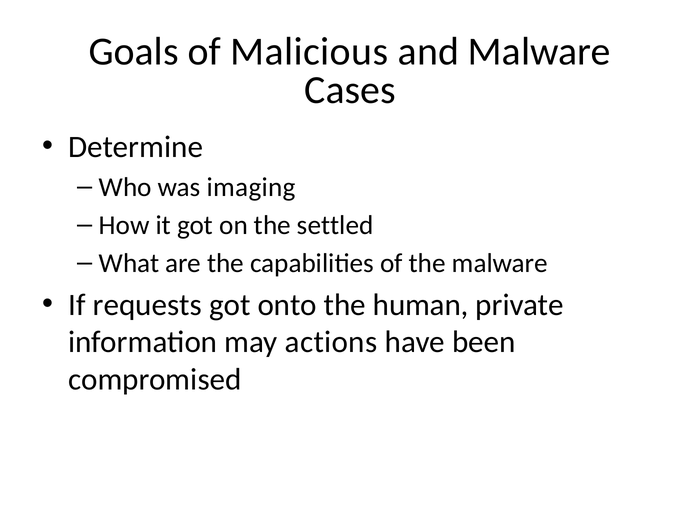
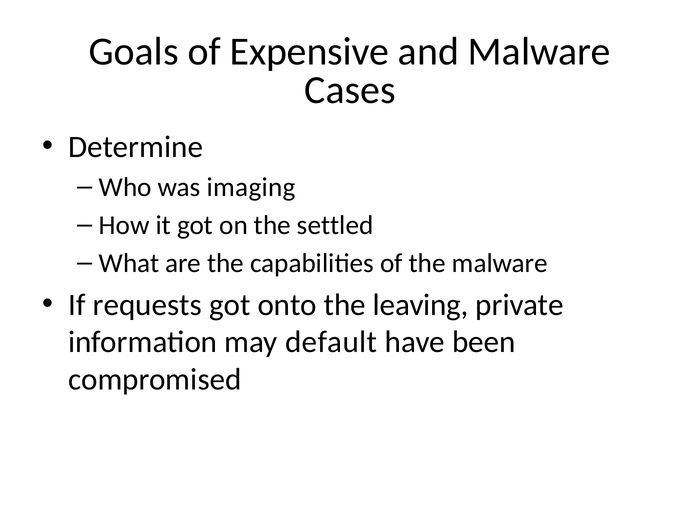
Malicious: Malicious -> Expensive
human: human -> leaving
actions: actions -> default
